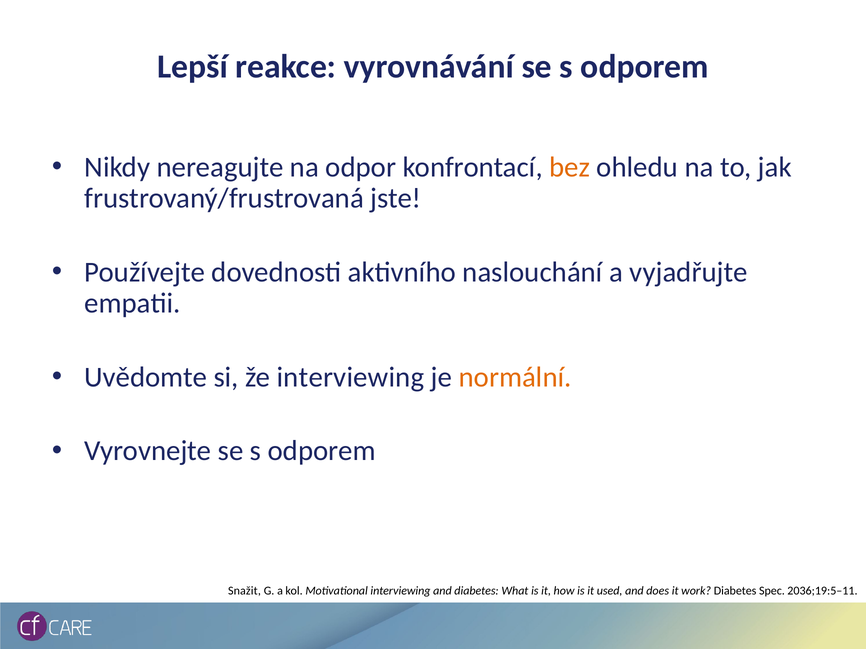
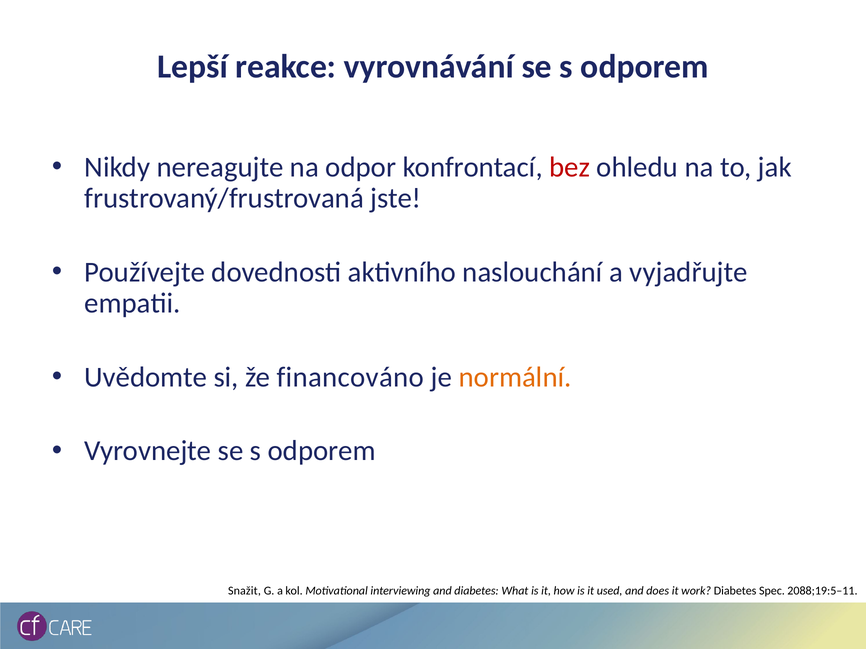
bez colour: orange -> red
že interviewing: interviewing -> financováno
2036;19:5–11: 2036;19:5–11 -> 2088;19:5–11
